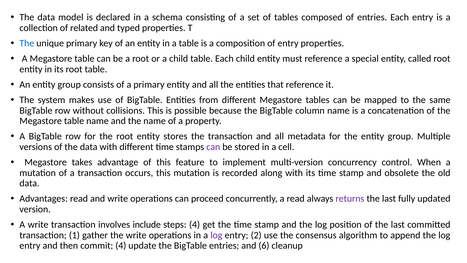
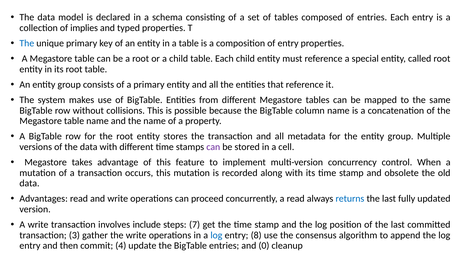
related: related -> implies
returns colour: purple -> blue
steps 4: 4 -> 7
1: 1 -> 3
log at (216, 235) colour: purple -> blue
2: 2 -> 8
6: 6 -> 0
